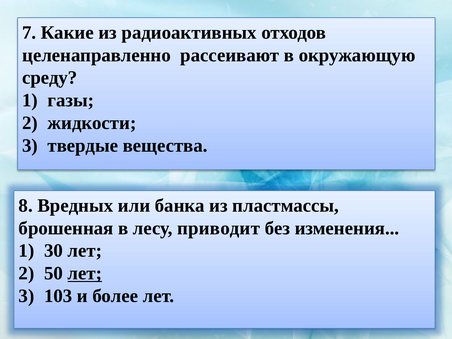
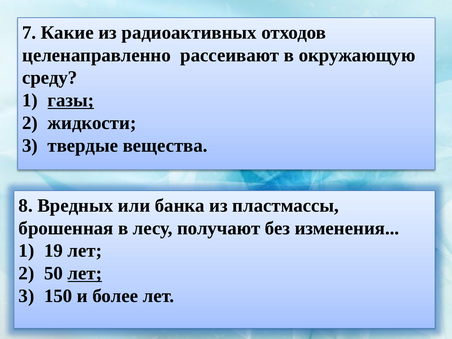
газы underline: none -> present
приводит: приводит -> получают
30: 30 -> 19
103: 103 -> 150
